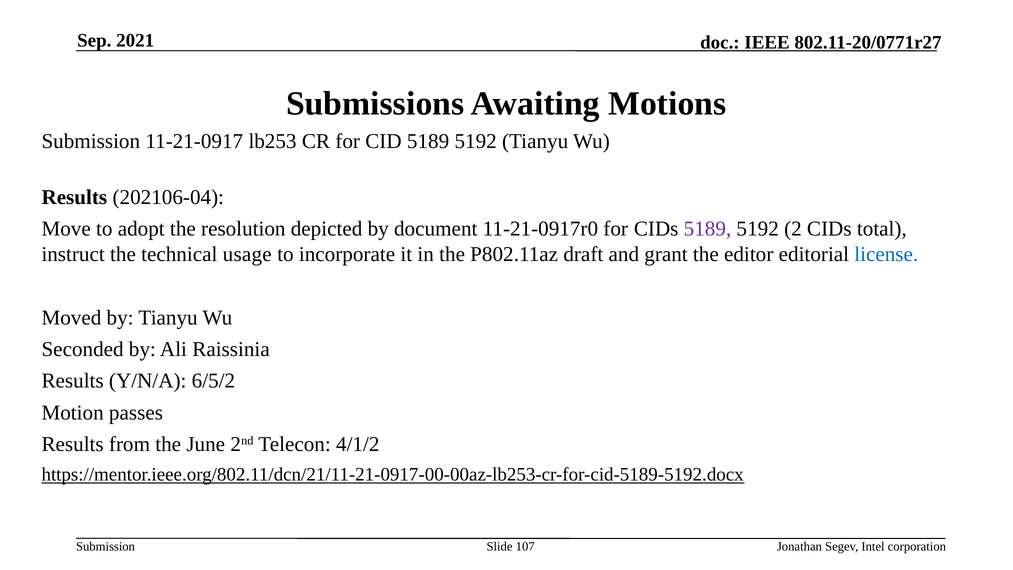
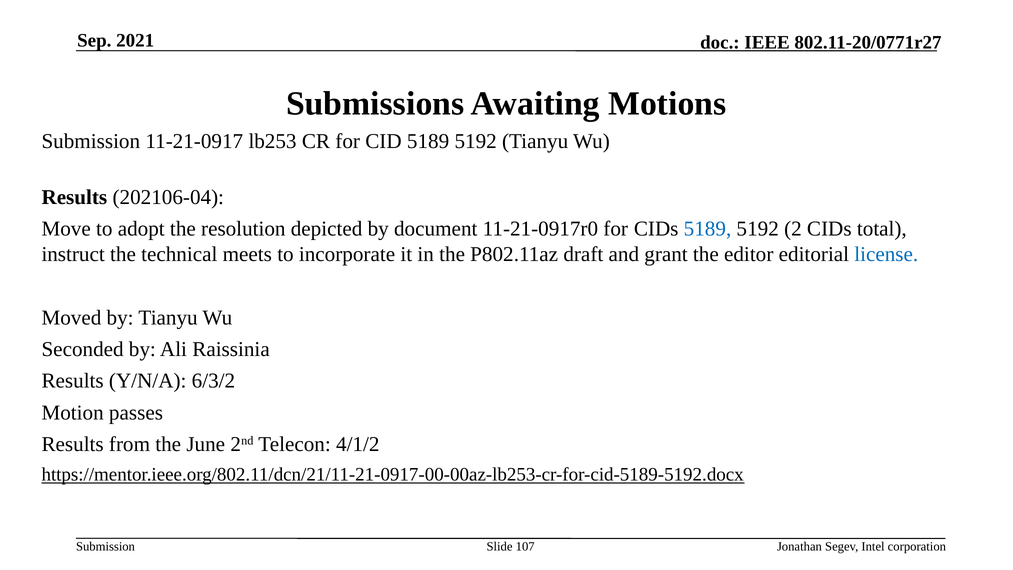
5189 at (708, 229) colour: purple -> blue
usage: usage -> meets
6/5/2: 6/5/2 -> 6/3/2
